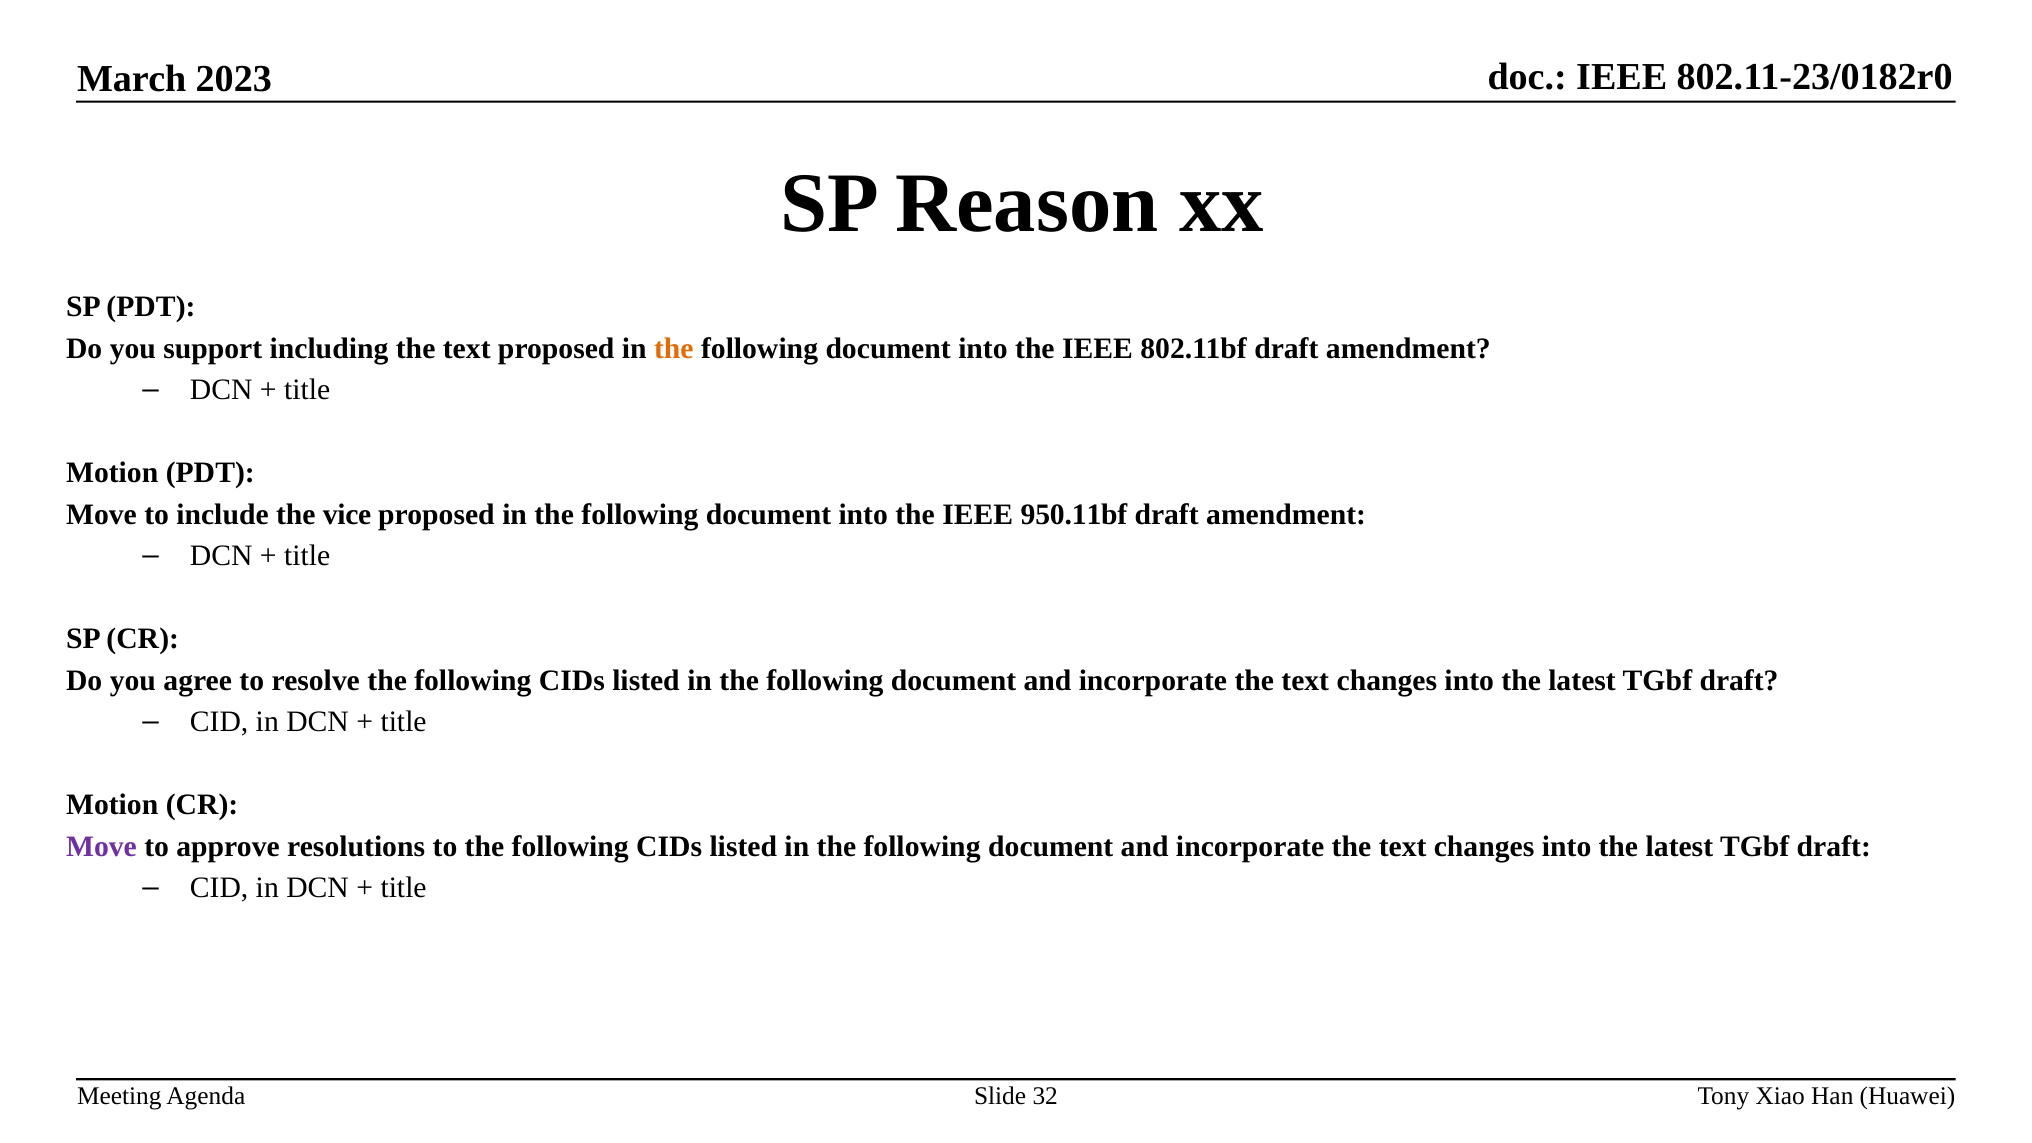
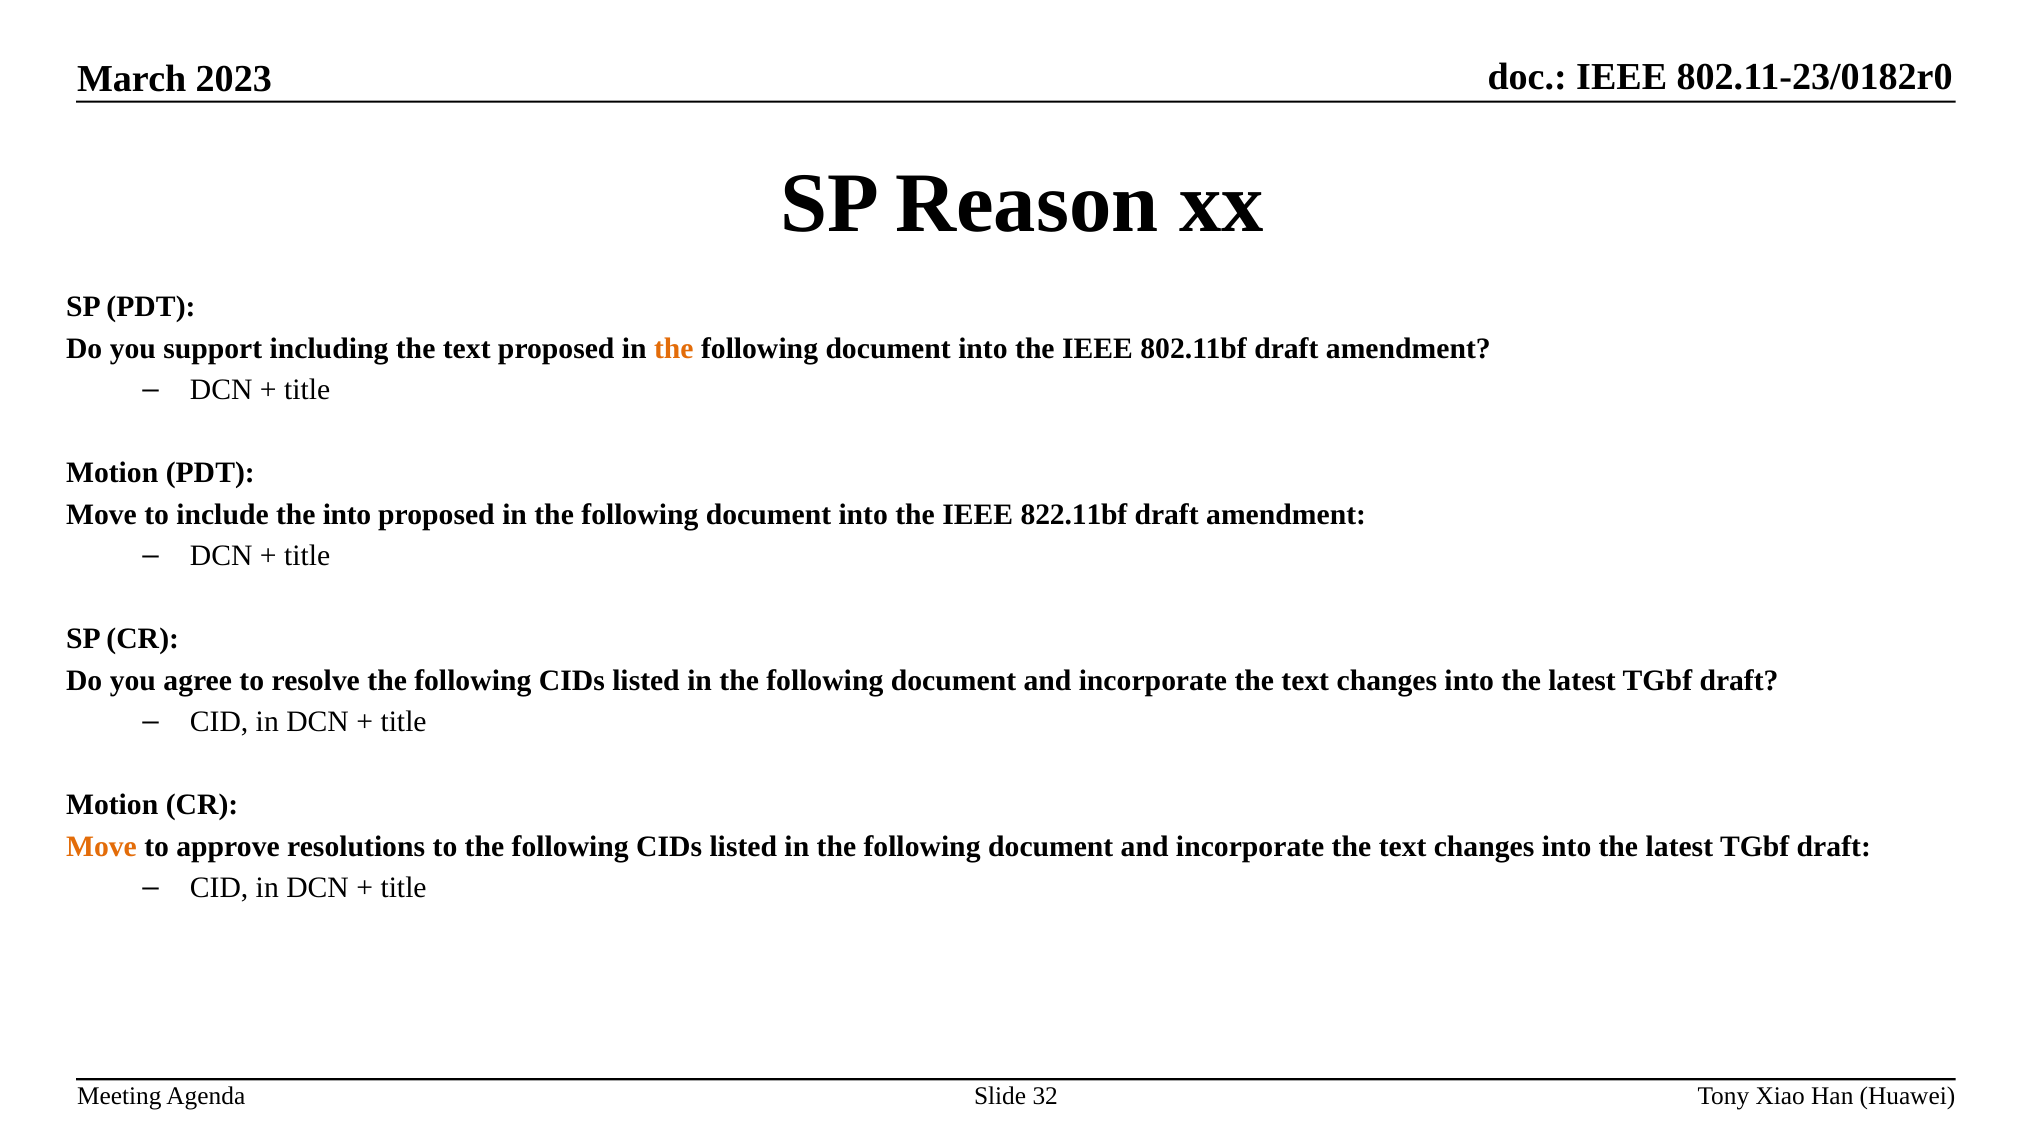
the vice: vice -> into
950.11bf: 950.11bf -> 822.11bf
Move at (101, 847) colour: purple -> orange
